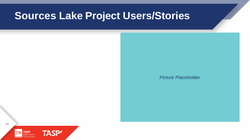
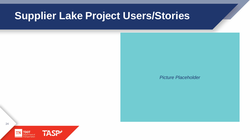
Sources: Sources -> Supplier
